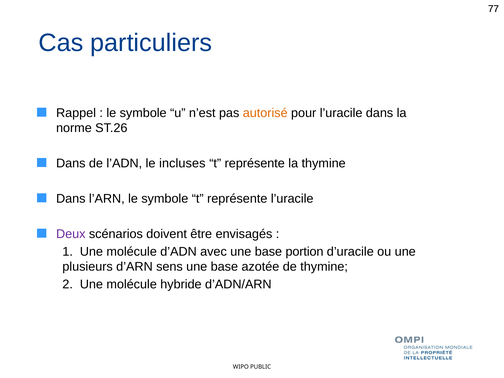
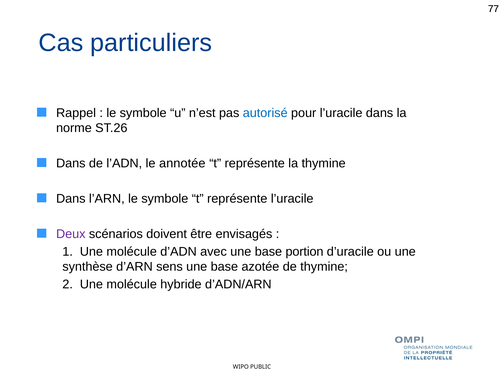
autorisé colour: orange -> blue
incluses: incluses -> annotée
plusieurs: plusieurs -> synthèse
